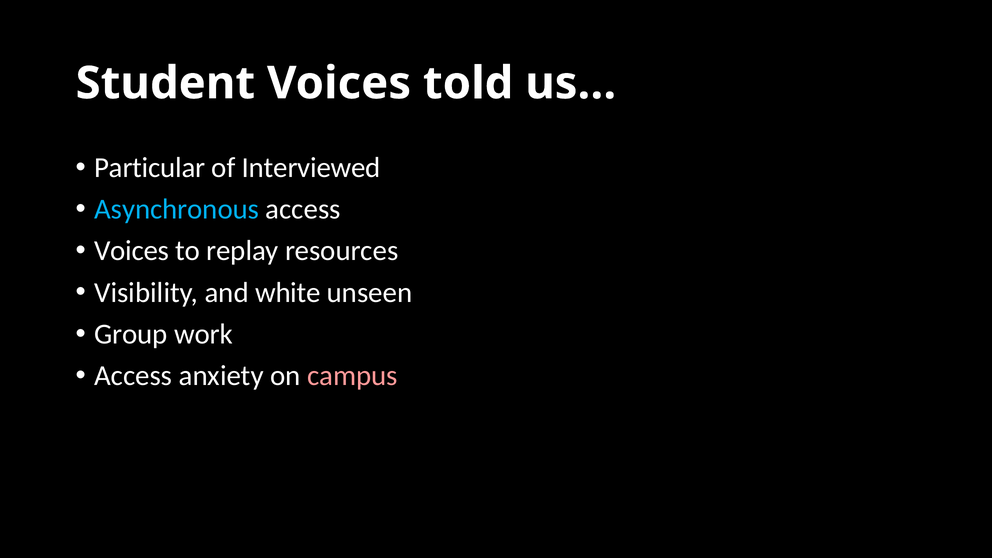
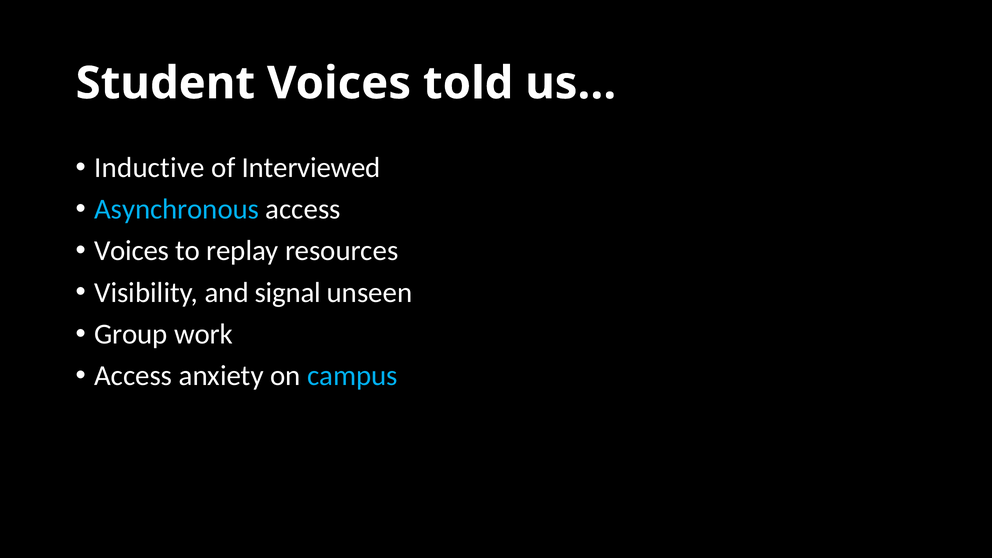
Particular: Particular -> Inductive
white: white -> signal
campus colour: pink -> light blue
